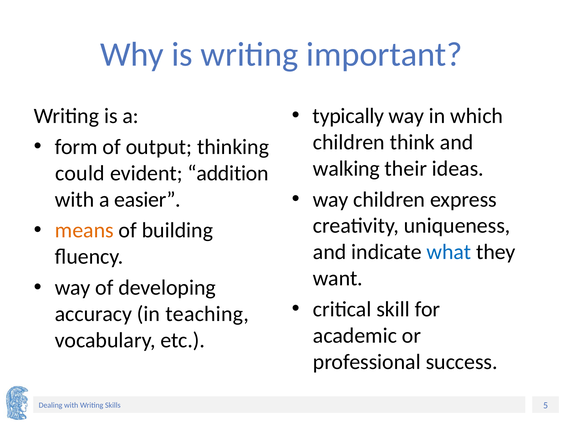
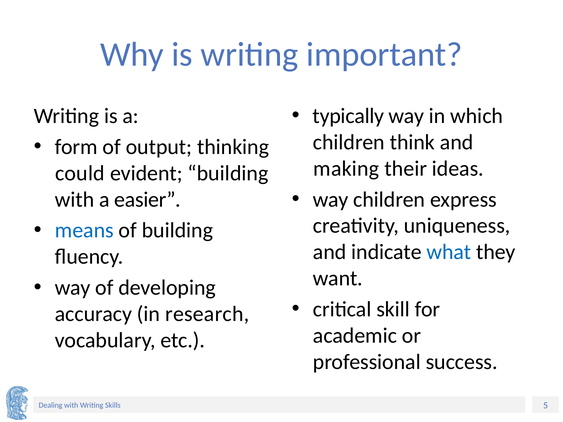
walking: walking -> making
evident addition: addition -> building
means colour: orange -> blue
teaching: teaching -> research
